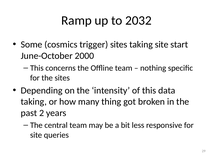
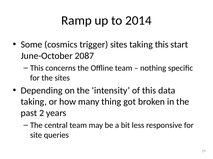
2032: 2032 -> 2014
taking site: site -> this
2000: 2000 -> 2087
